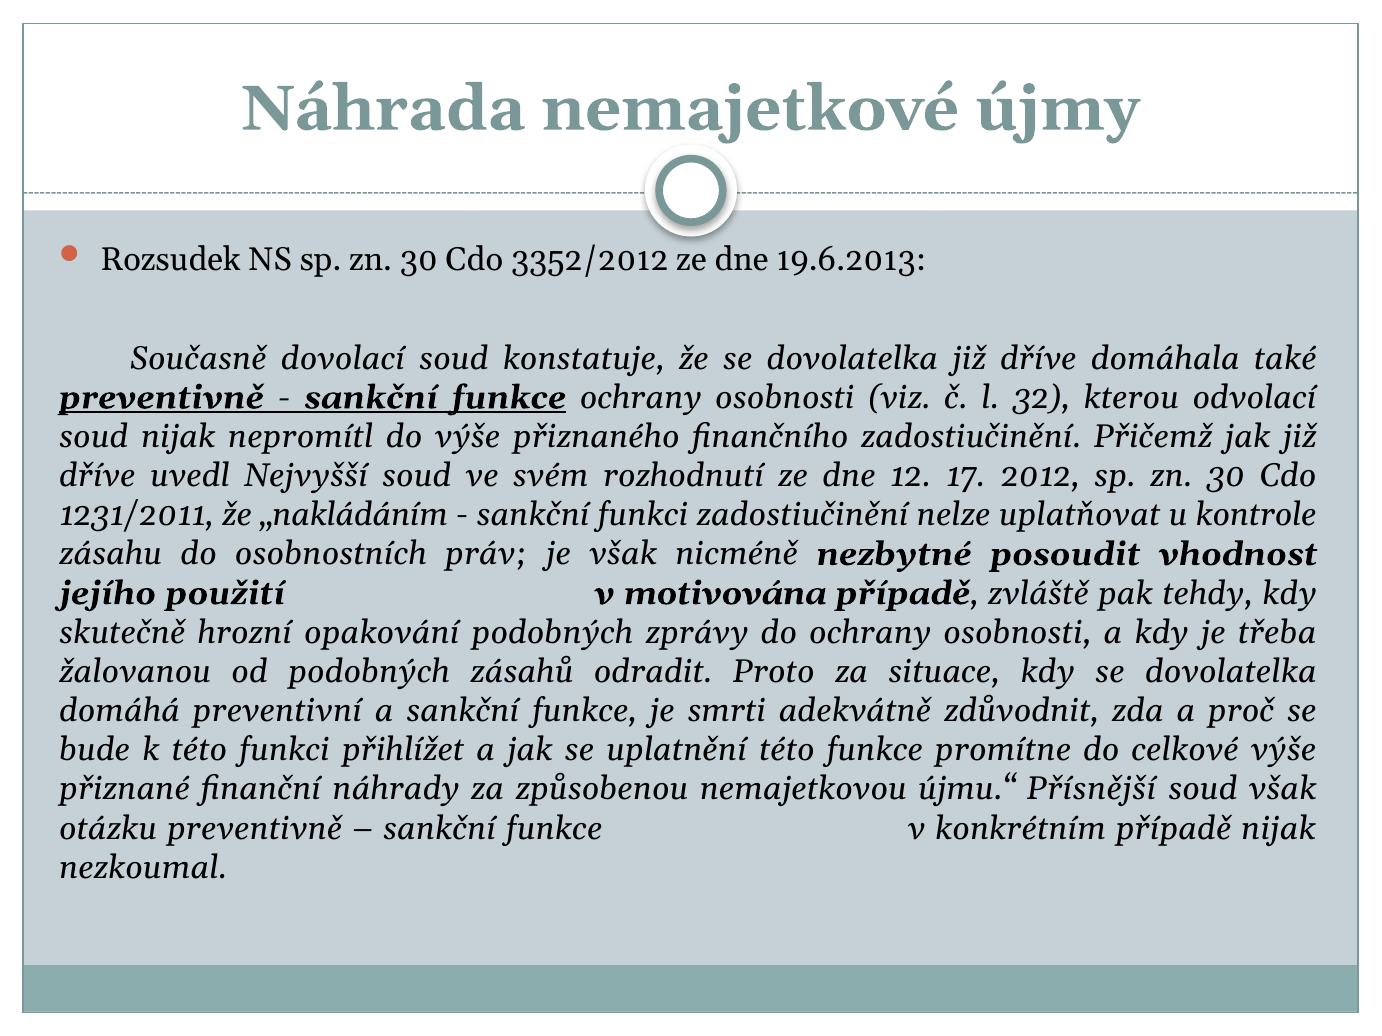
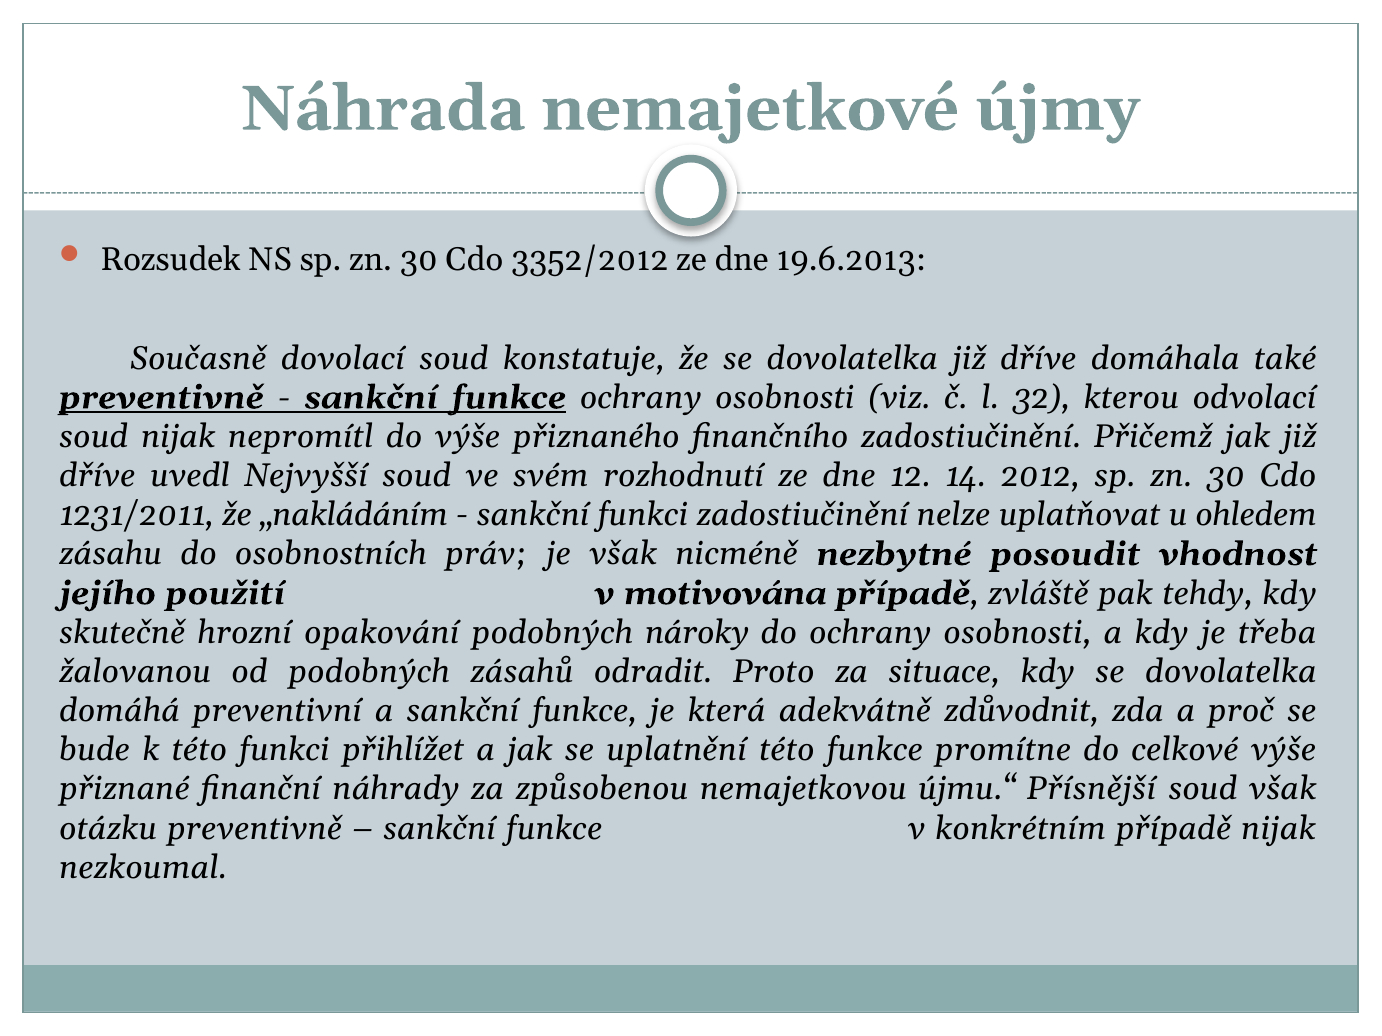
17: 17 -> 14
kontrole: kontrole -> ohledem
zprávy: zprávy -> nároky
smrti: smrti -> která
